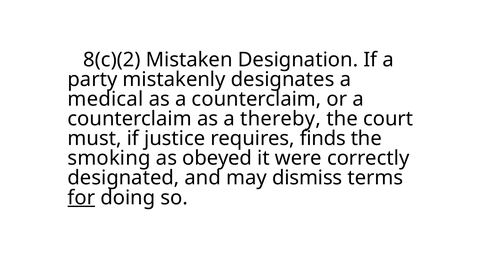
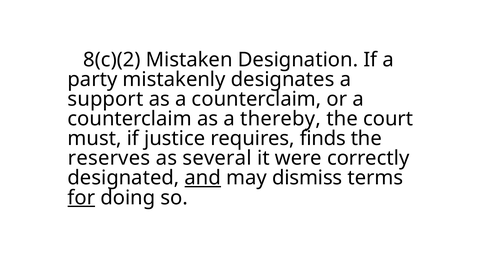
medical: medical -> support
smoking: smoking -> reserves
obeyed: obeyed -> several
and underline: none -> present
